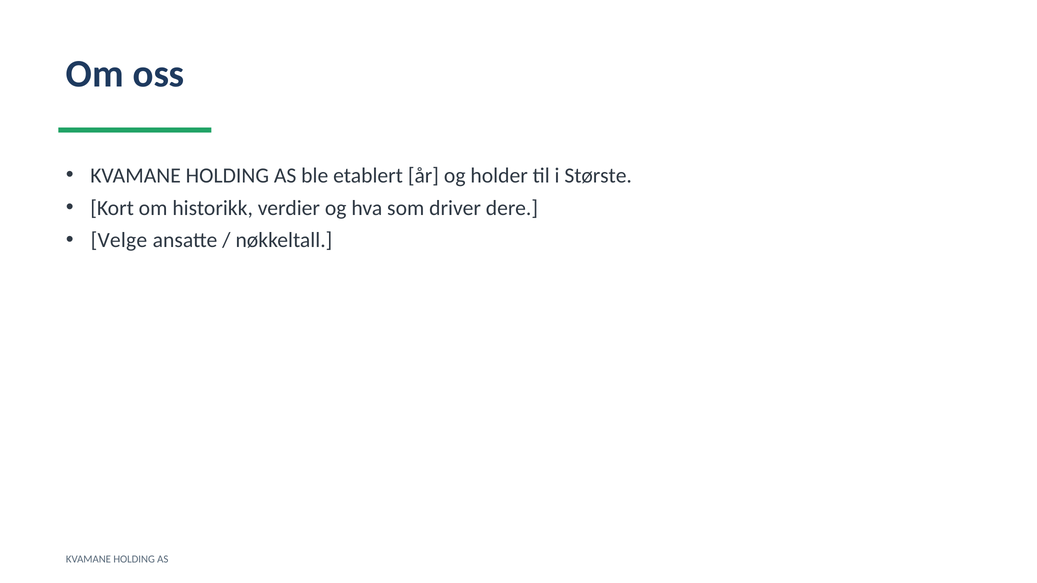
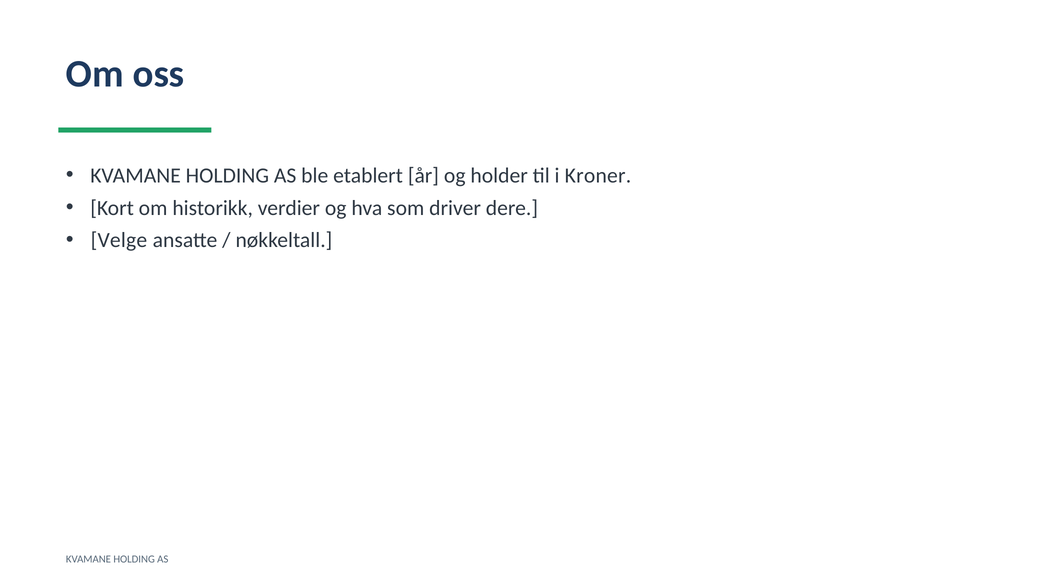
Største: Største -> Kroner
